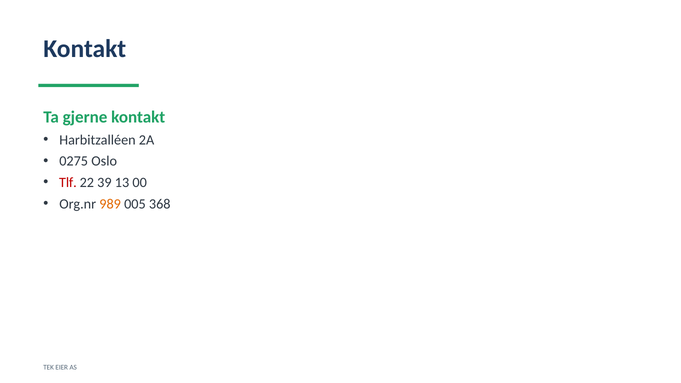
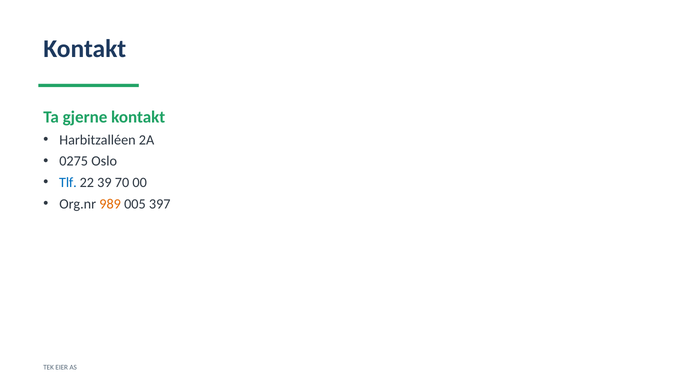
Tlf colour: red -> blue
13: 13 -> 70
368: 368 -> 397
